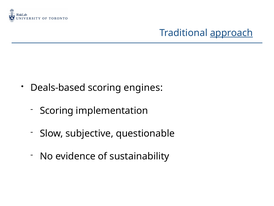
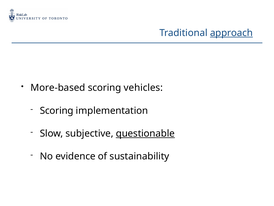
Deals-based: Deals-based -> More-based
engines: engines -> vehicles
questionable underline: none -> present
